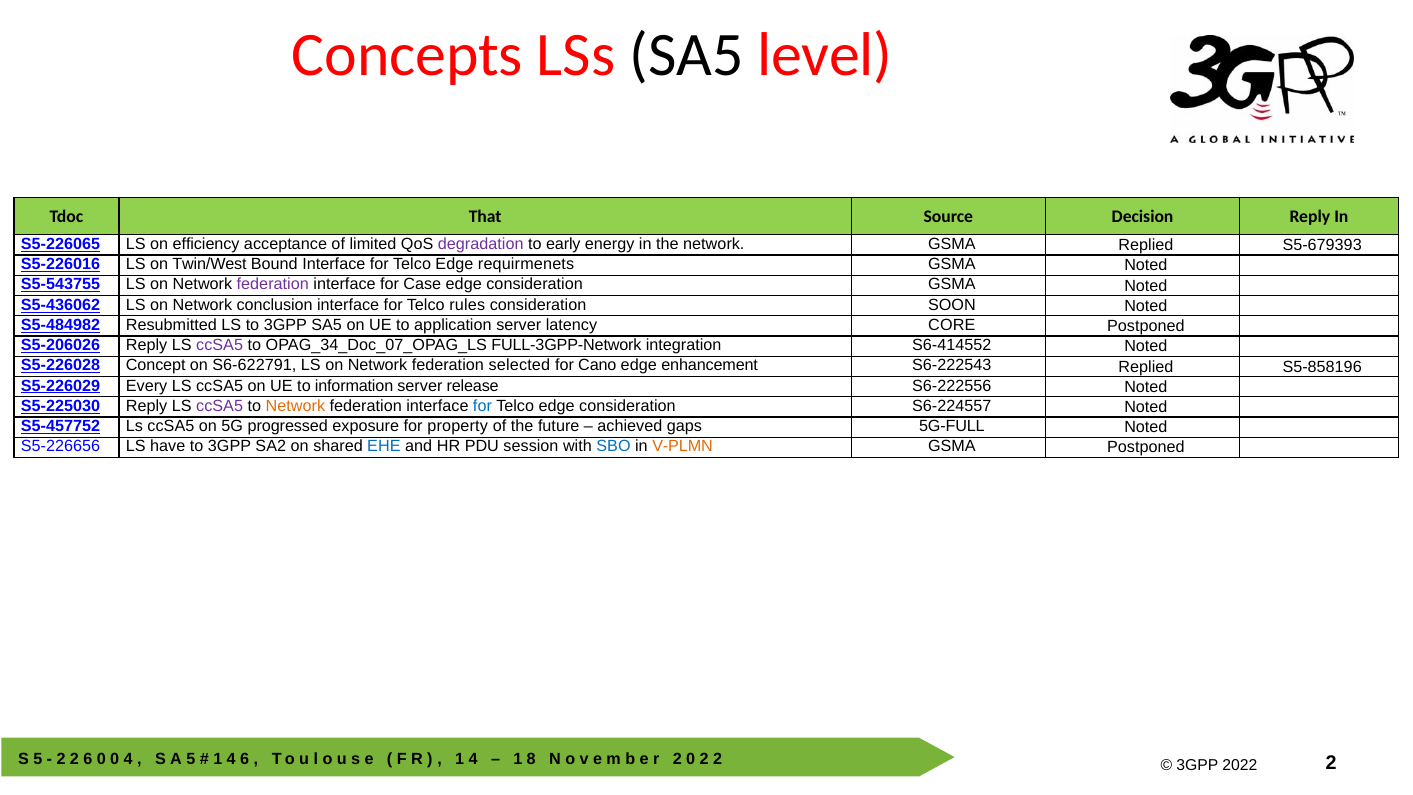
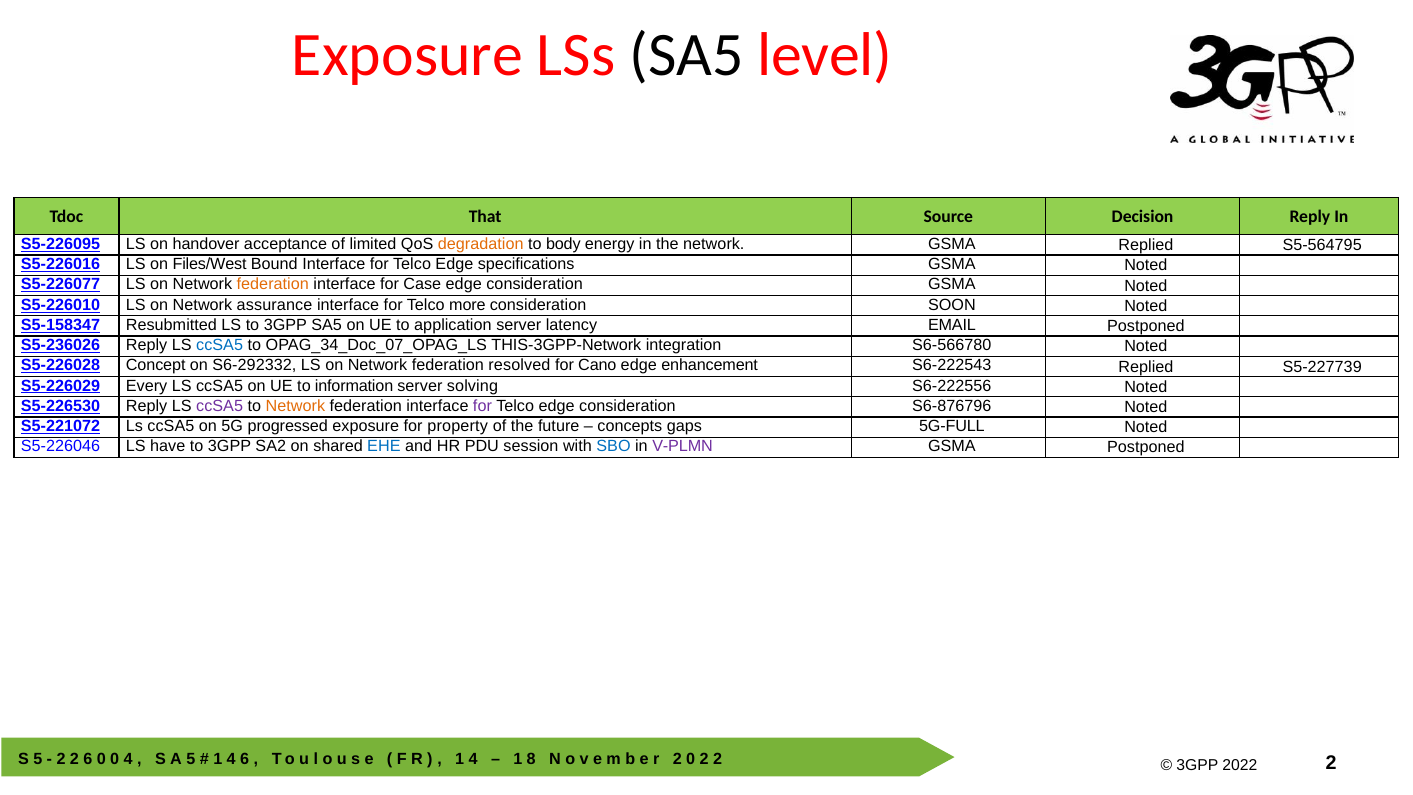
Concepts at (408, 55): Concepts -> Exposure
S5-226065: S5-226065 -> S5-226095
efficiency: efficiency -> handover
degradation colour: purple -> orange
early: early -> body
S5-679393: S5-679393 -> S5-564795
Twin/West: Twin/West -> Files/West
requirmenets: requirmenets -> specifications
S5-543755: S5-543755 -> S5-226077
federation at (273, 285) colour: purple -> orange
S5-436062: S5-436062 -> S5-226010
conclusion: conclusion -> assurance
rules: rules -> more
S5-484982: S5-484982 -> S5-158347
CORE: CORE -> EMAIL
S5-206026: S5-206026 -> S5-236026
ccSA5 at (220, 345) colour: purple -> blue
FULL-3GPP-Network: FULL-3GPP-Network -> THIS-3GPP-Network
S6-414552: S6-414552 -> S6-566780
S6-622791: S6-622791 -> S6-292332
selected: selected -> resolved
S5-858196: S5-858196 -> S5-227739
release: release -> solving
S5-225030: S5-225030 -> S5-226530
for at (482, 406) colour: blue -> purple
S6-224557: S6-224557 -> S6-876796
S5-457752: S5-457752 -> S5-221072
achieved: achieved -> concepts
S5-226656: S5-226656 -> S5-226046
V-PLMN colour: orange -> purple
